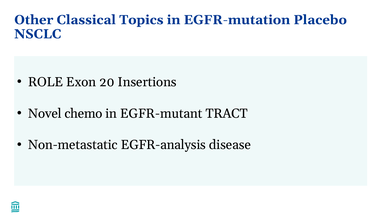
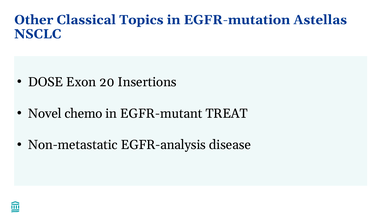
Placebo: Placebo -> Astellas
ROLE: ROLE -> DOSE
TRACT: TRACT -> TREAT
